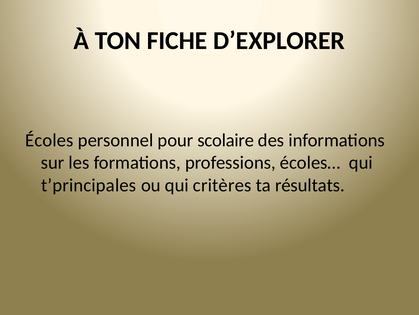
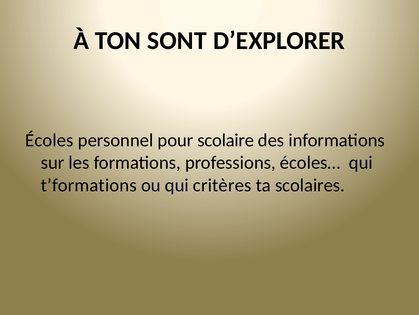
FICHE: FICHE -> SONT
t’principales: t’principales -> t’formations
résultats: résultats -> scolaires
